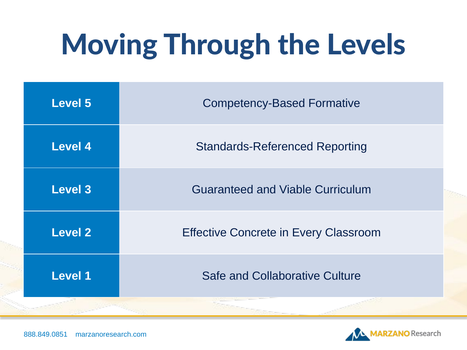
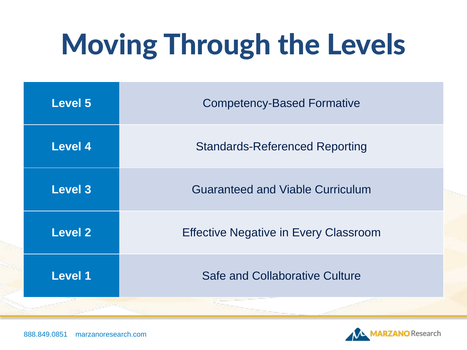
Concrete: Concrete -> Negative
